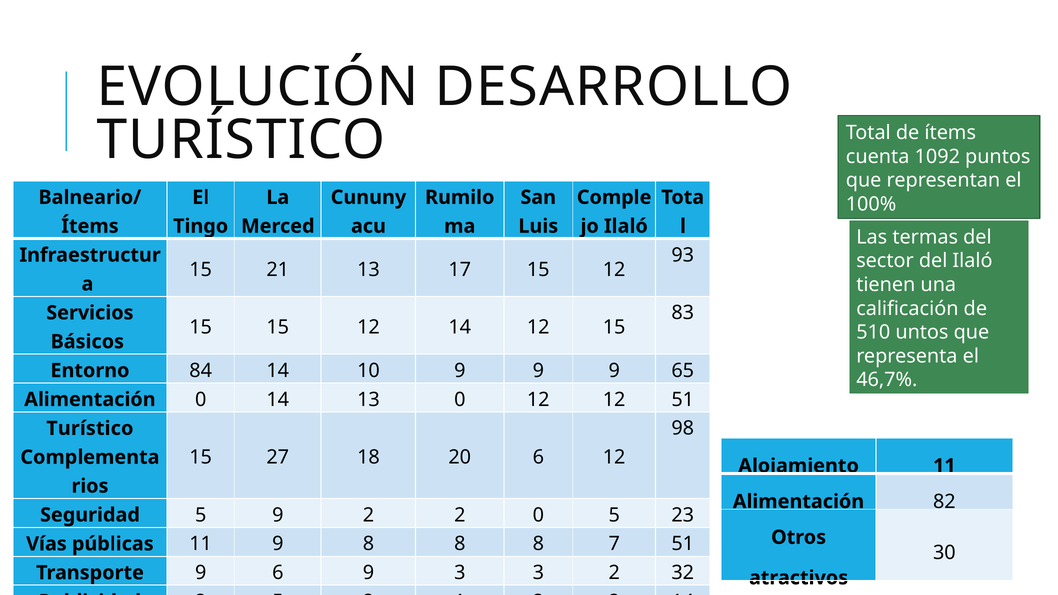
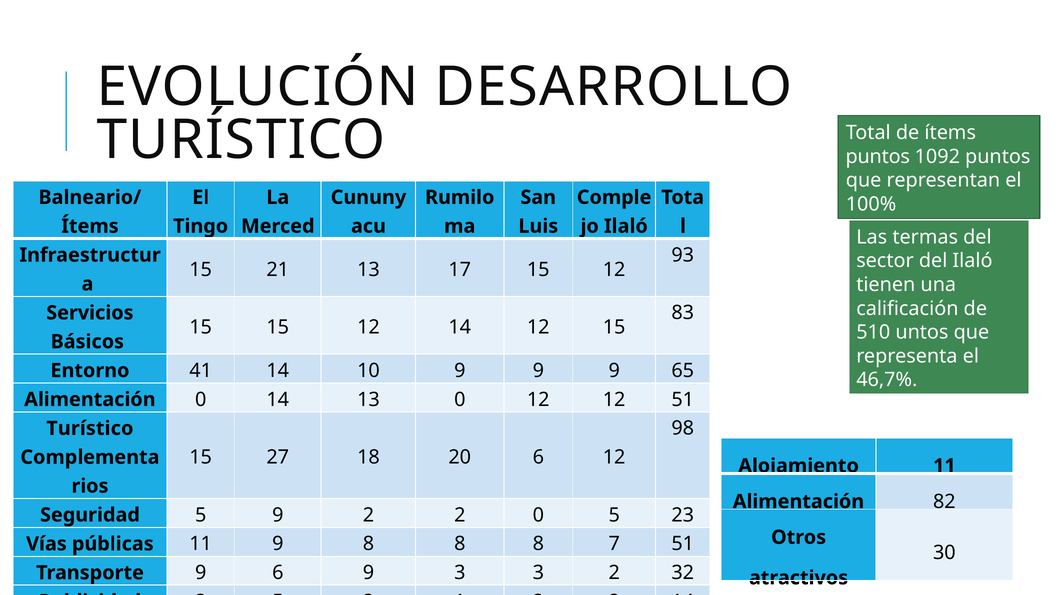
cuenta at (878, 157): cuenta -> puntos
84: 84 -> 41
